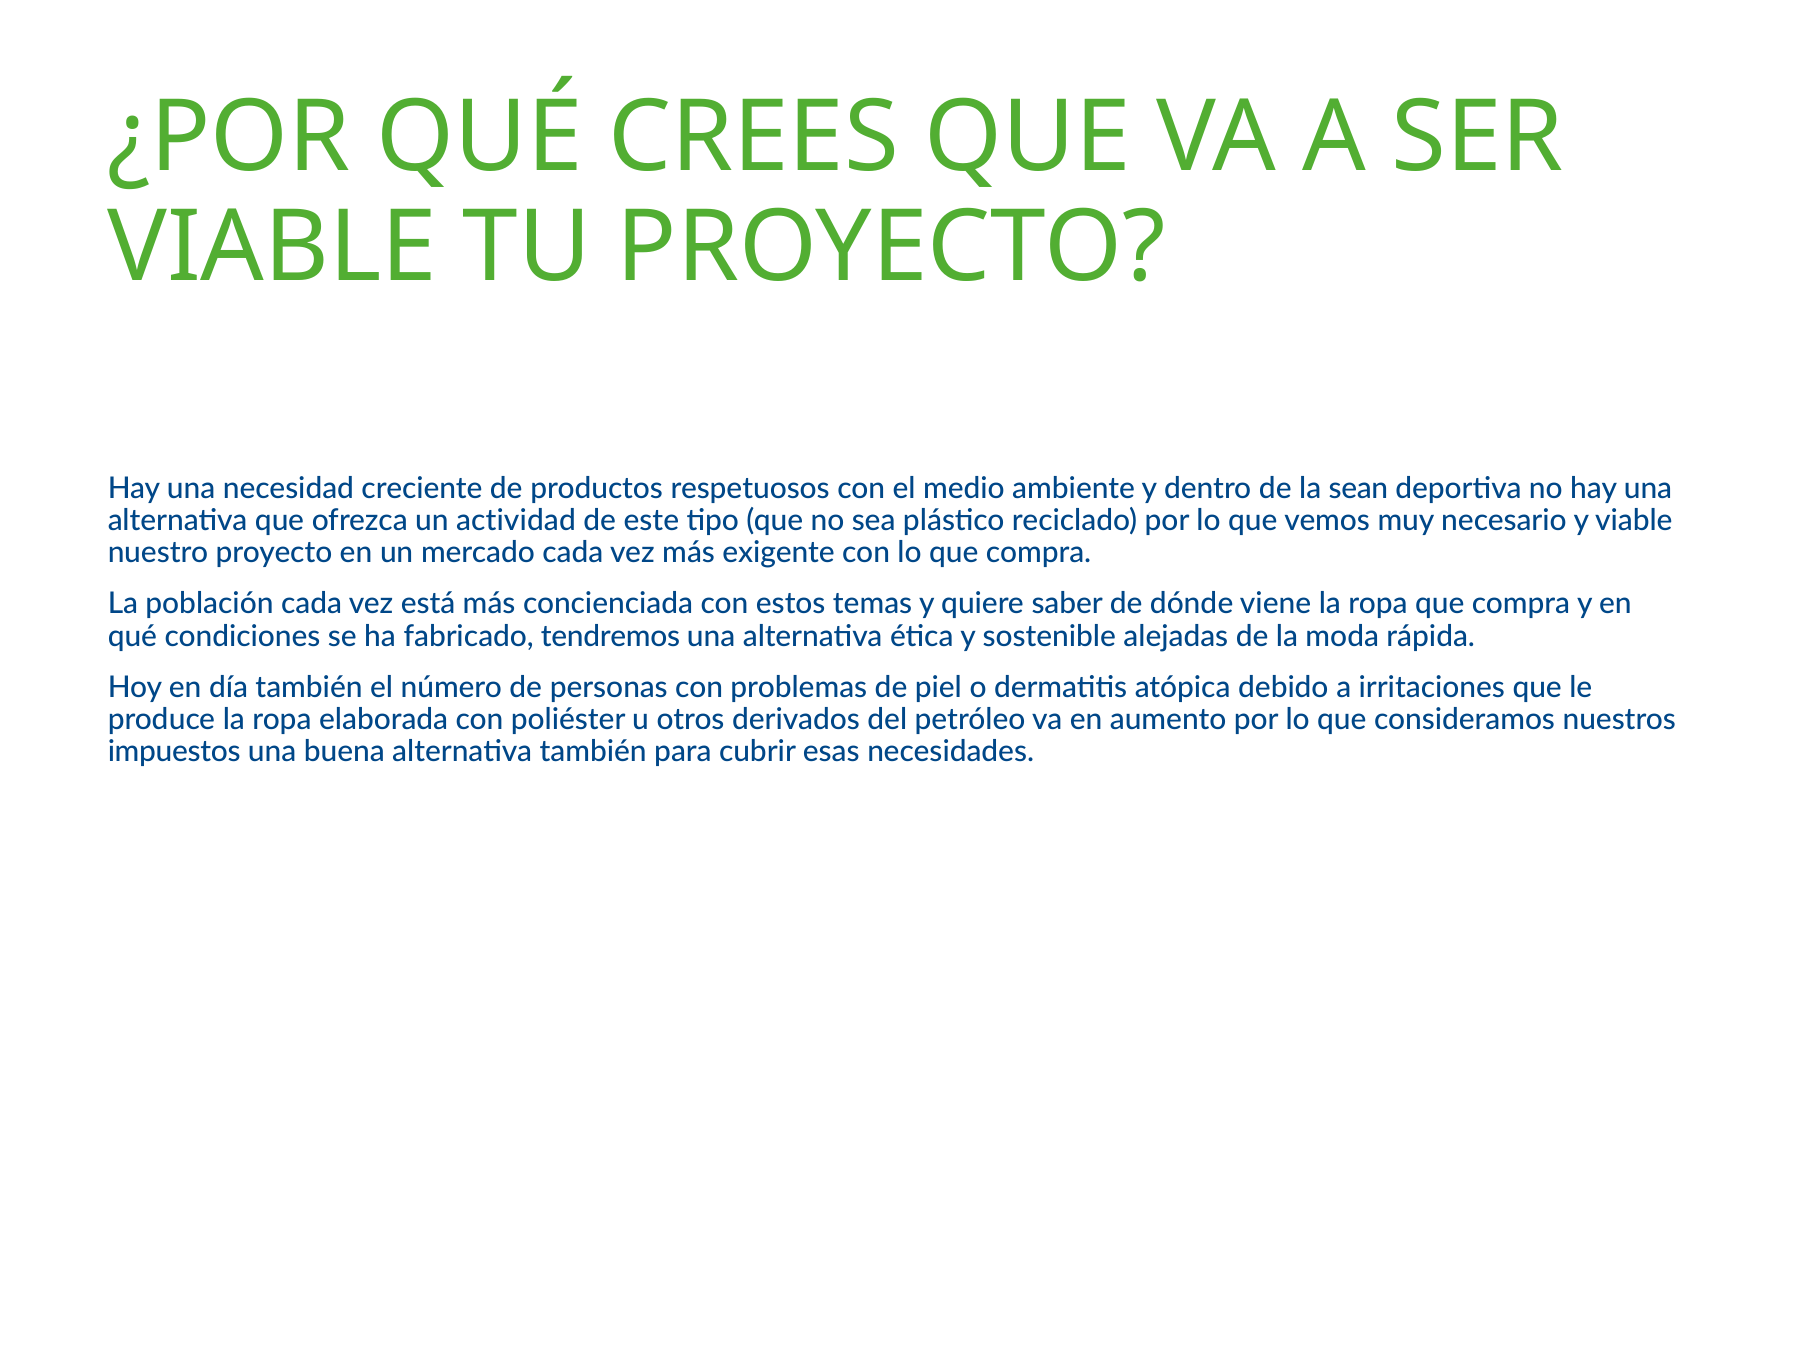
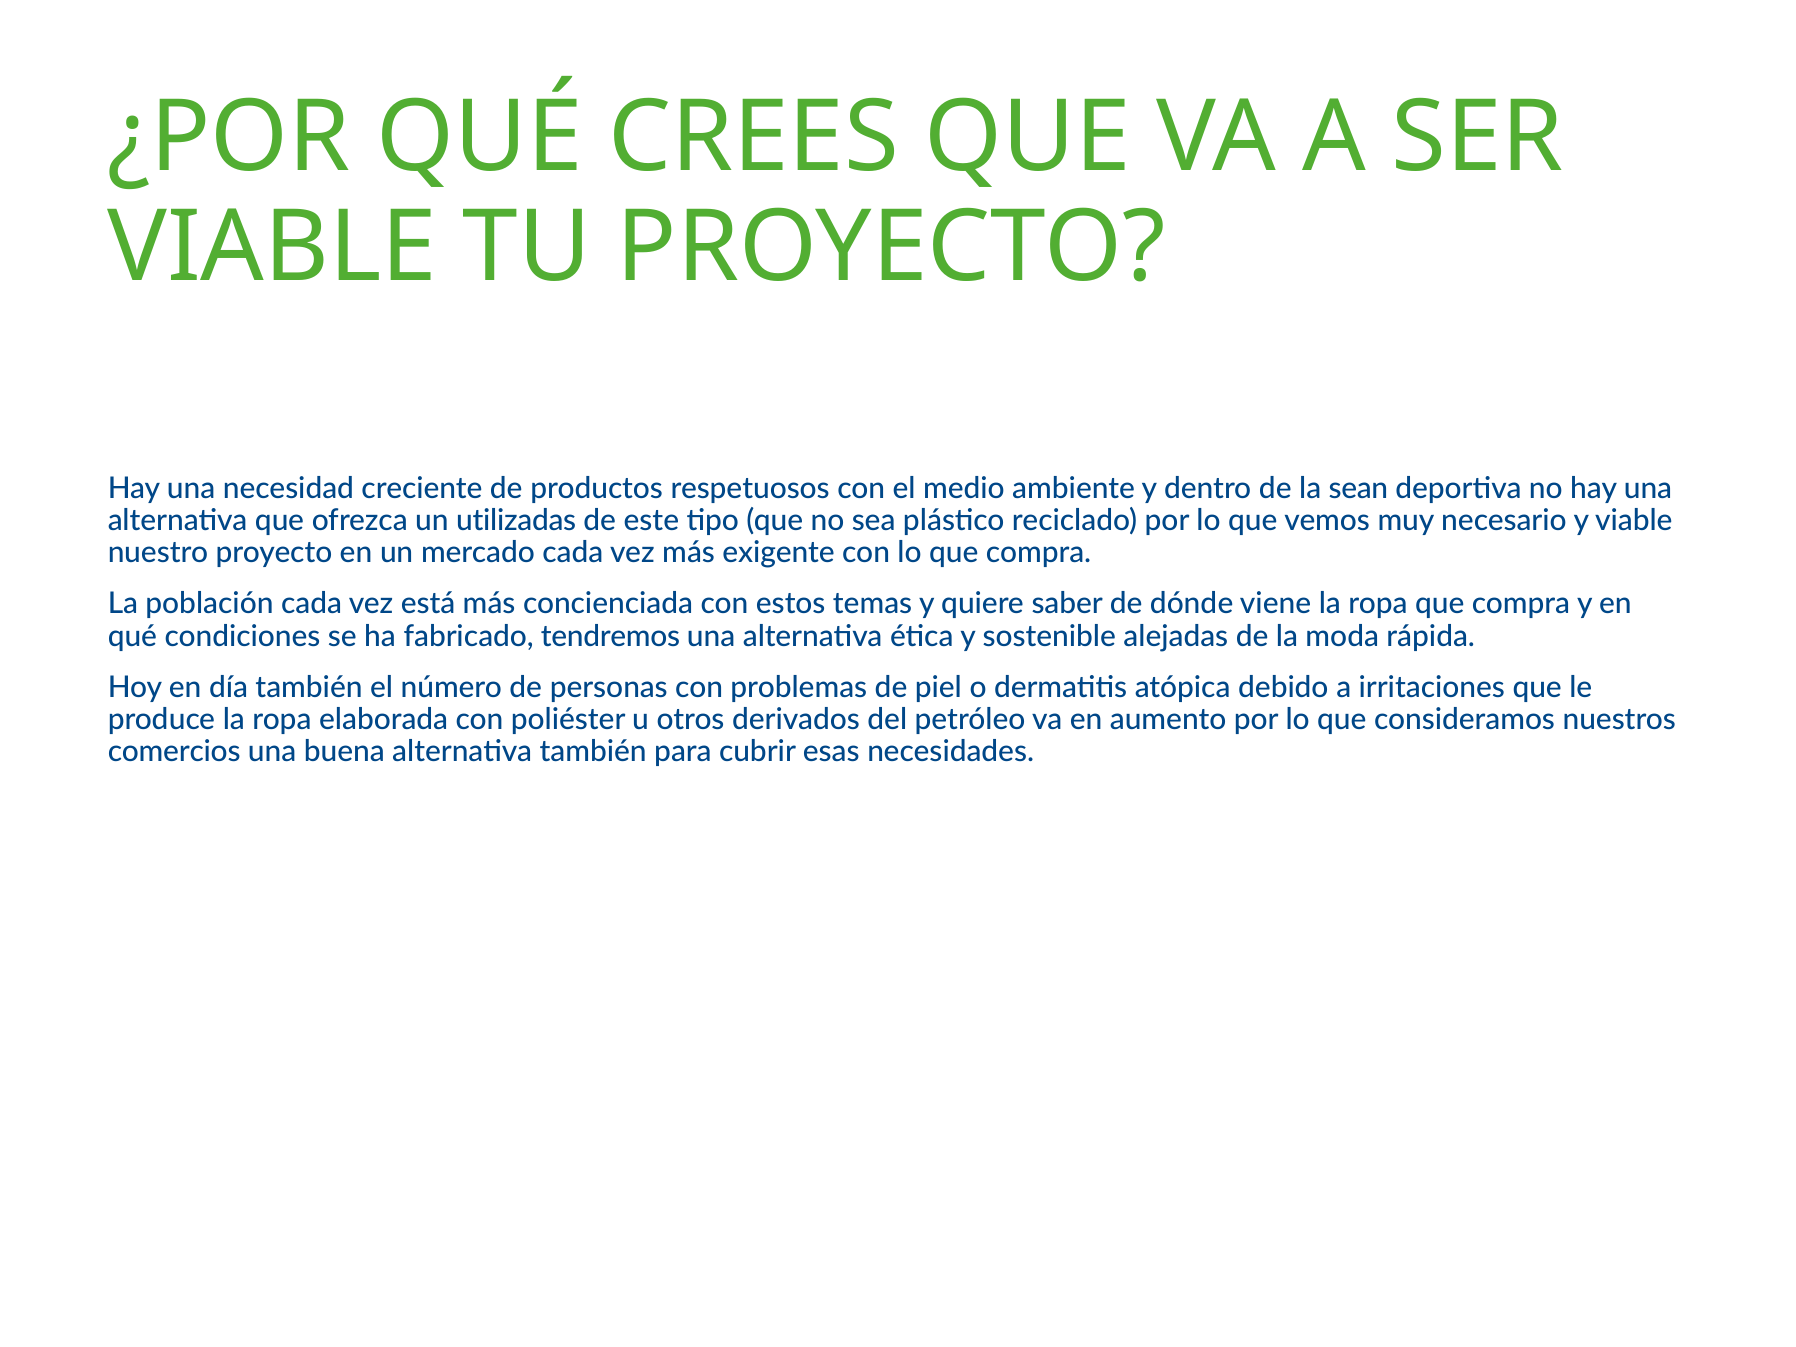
actividad: actividad -> utilizadas
impuestos: impuestos -> comercios
